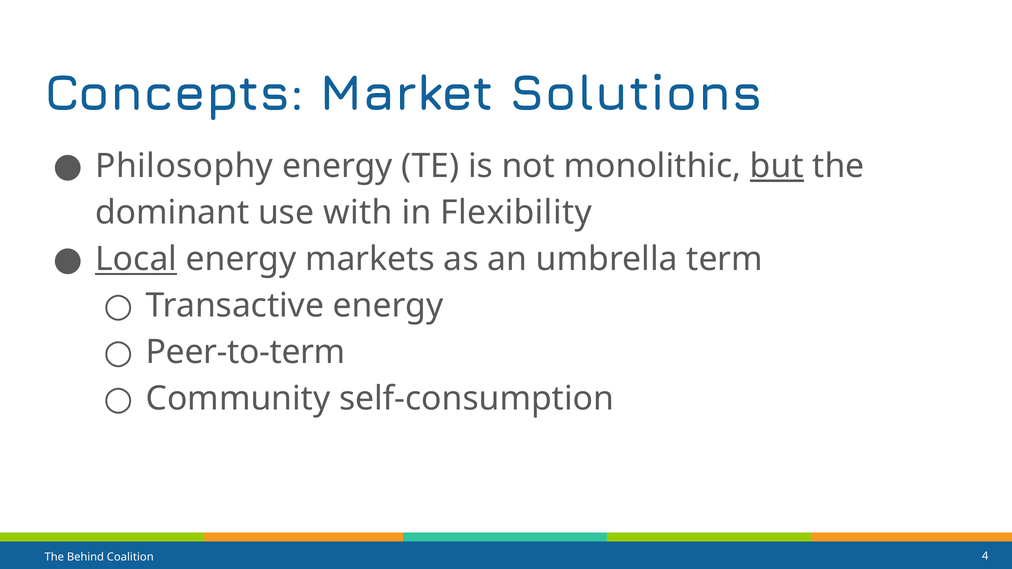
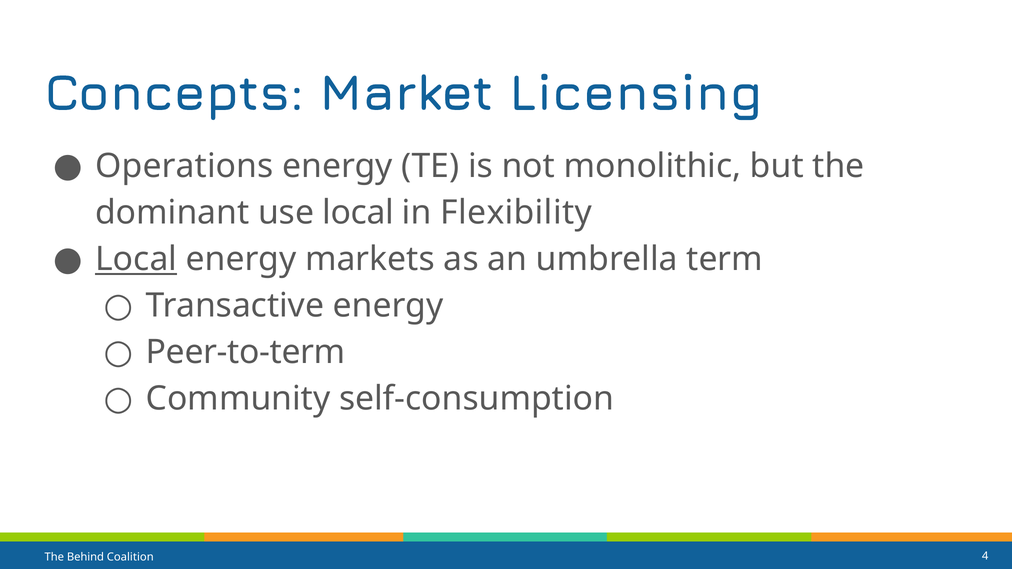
Solutions: Solutions -> Licensing
Philosophy: Philosophy -> Operations
but underline: present -> none
use with: with -> local
